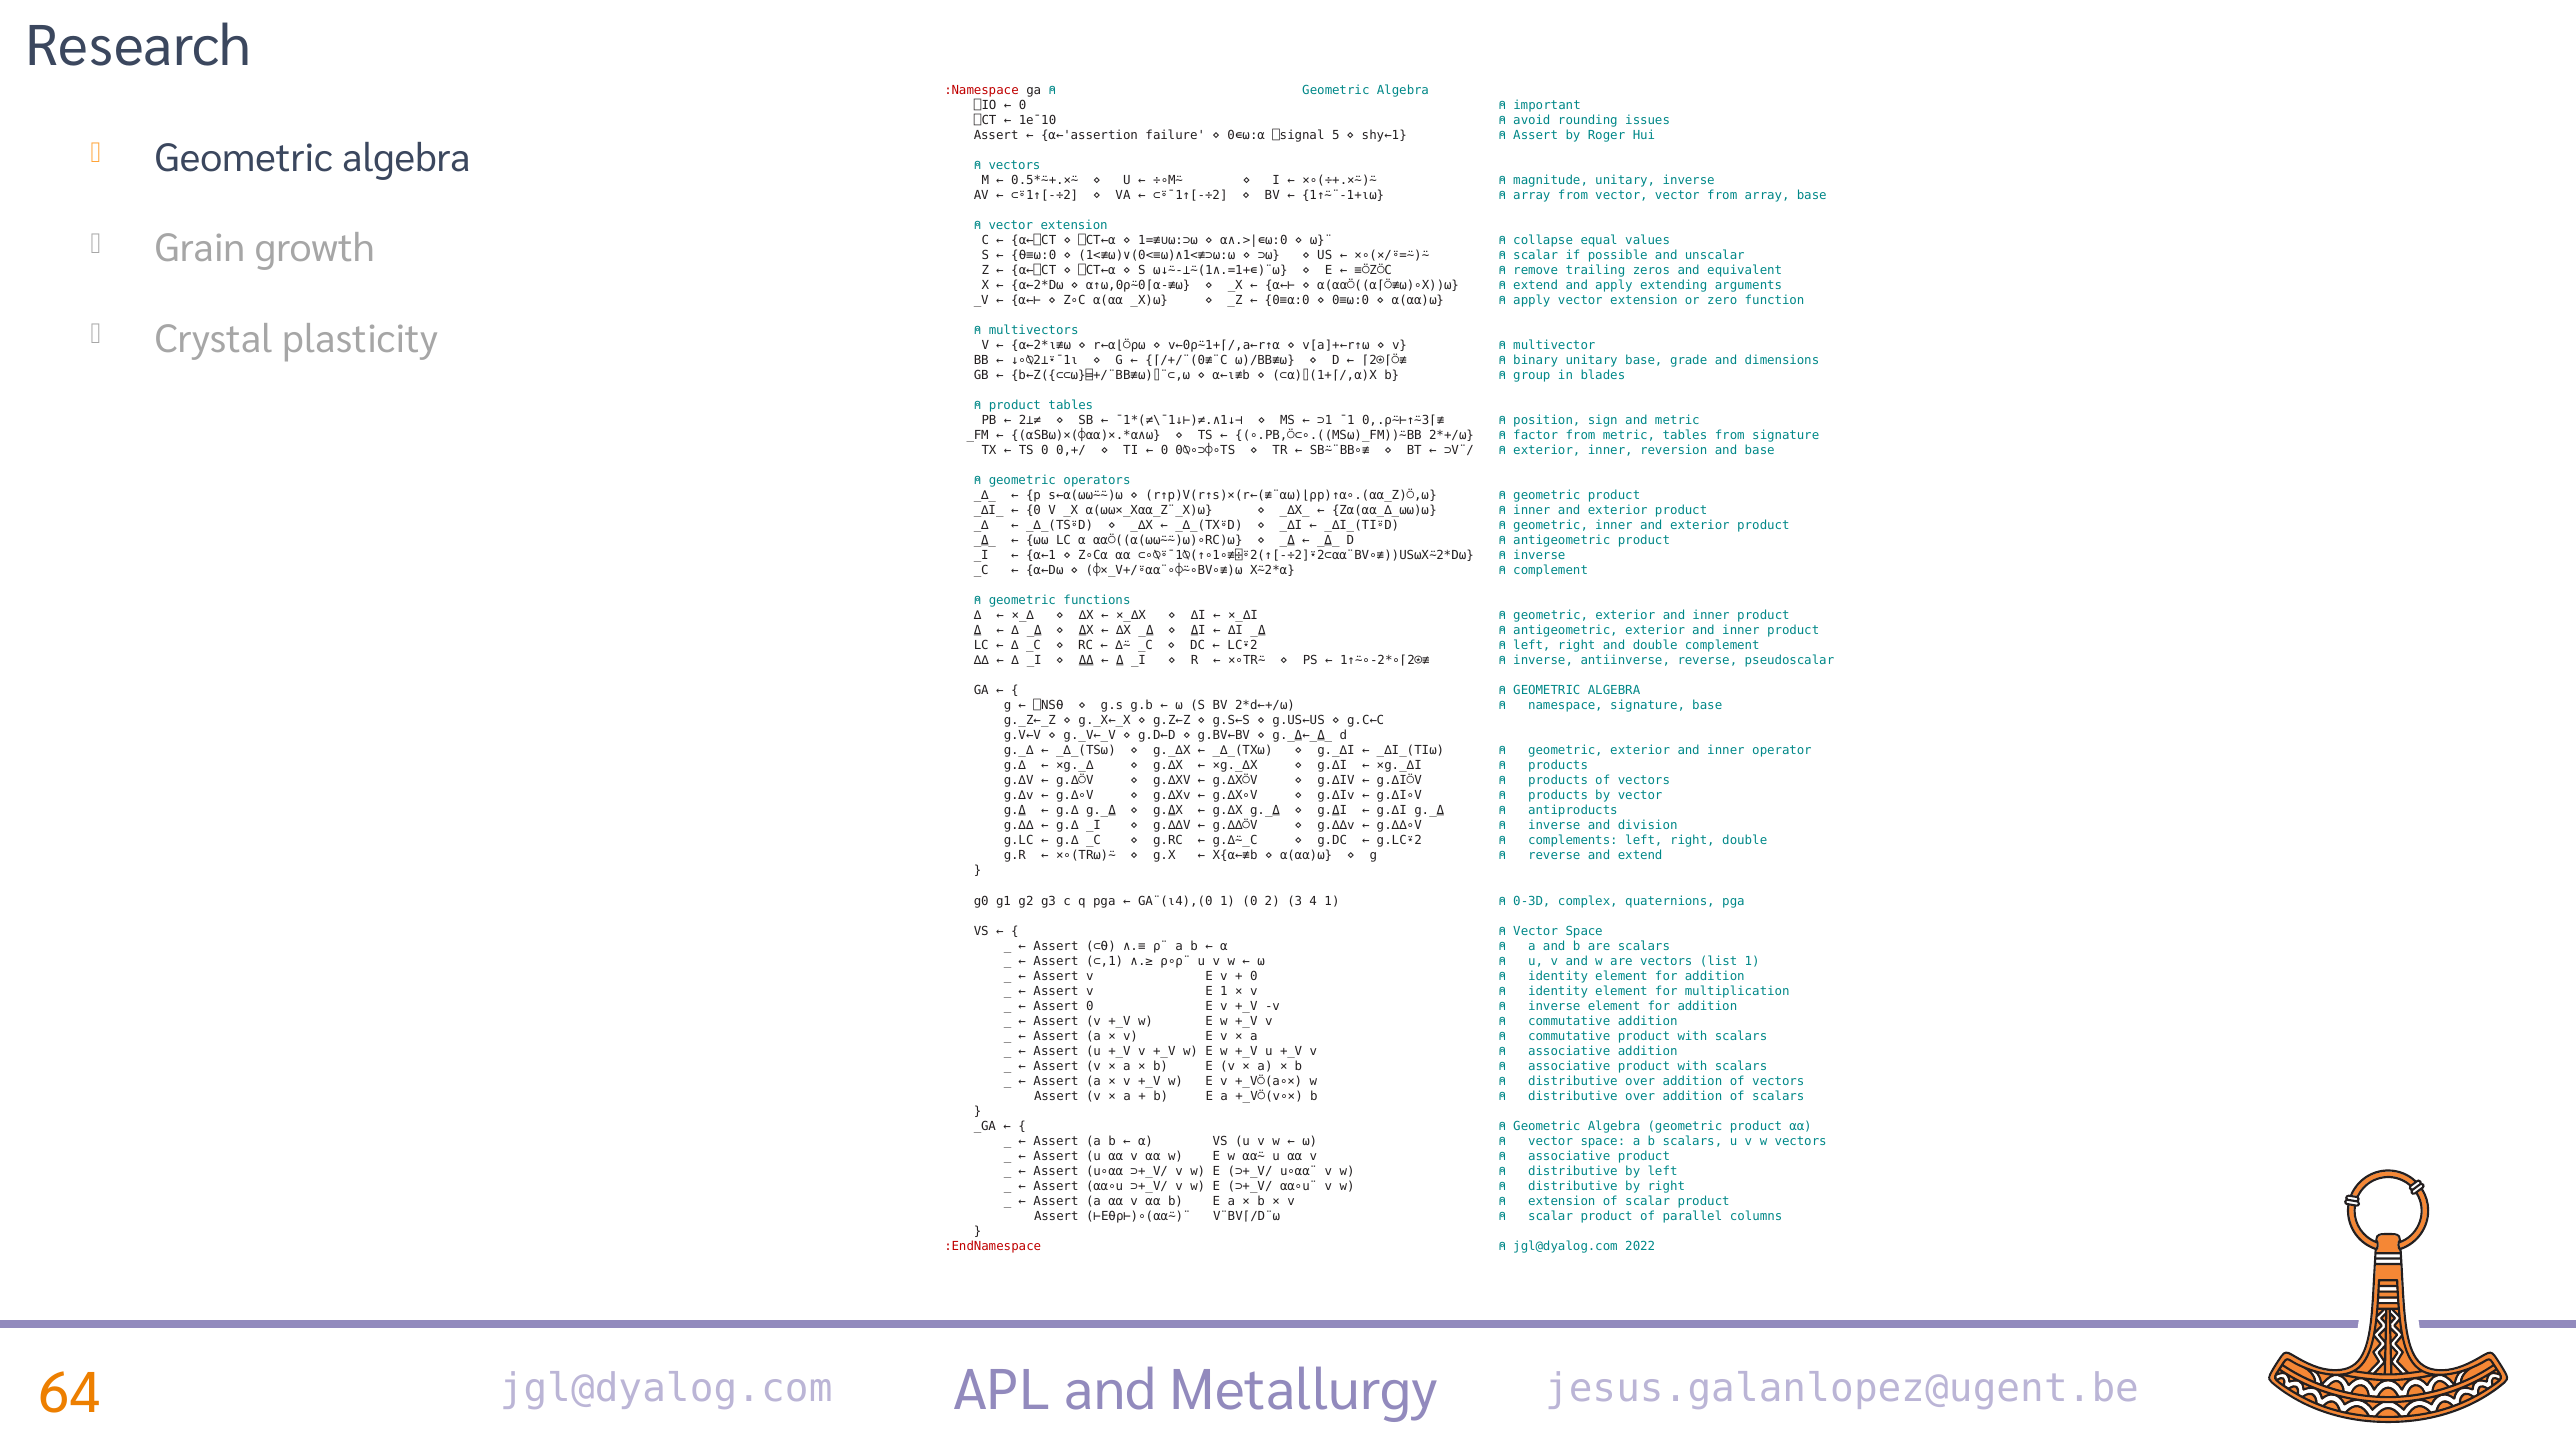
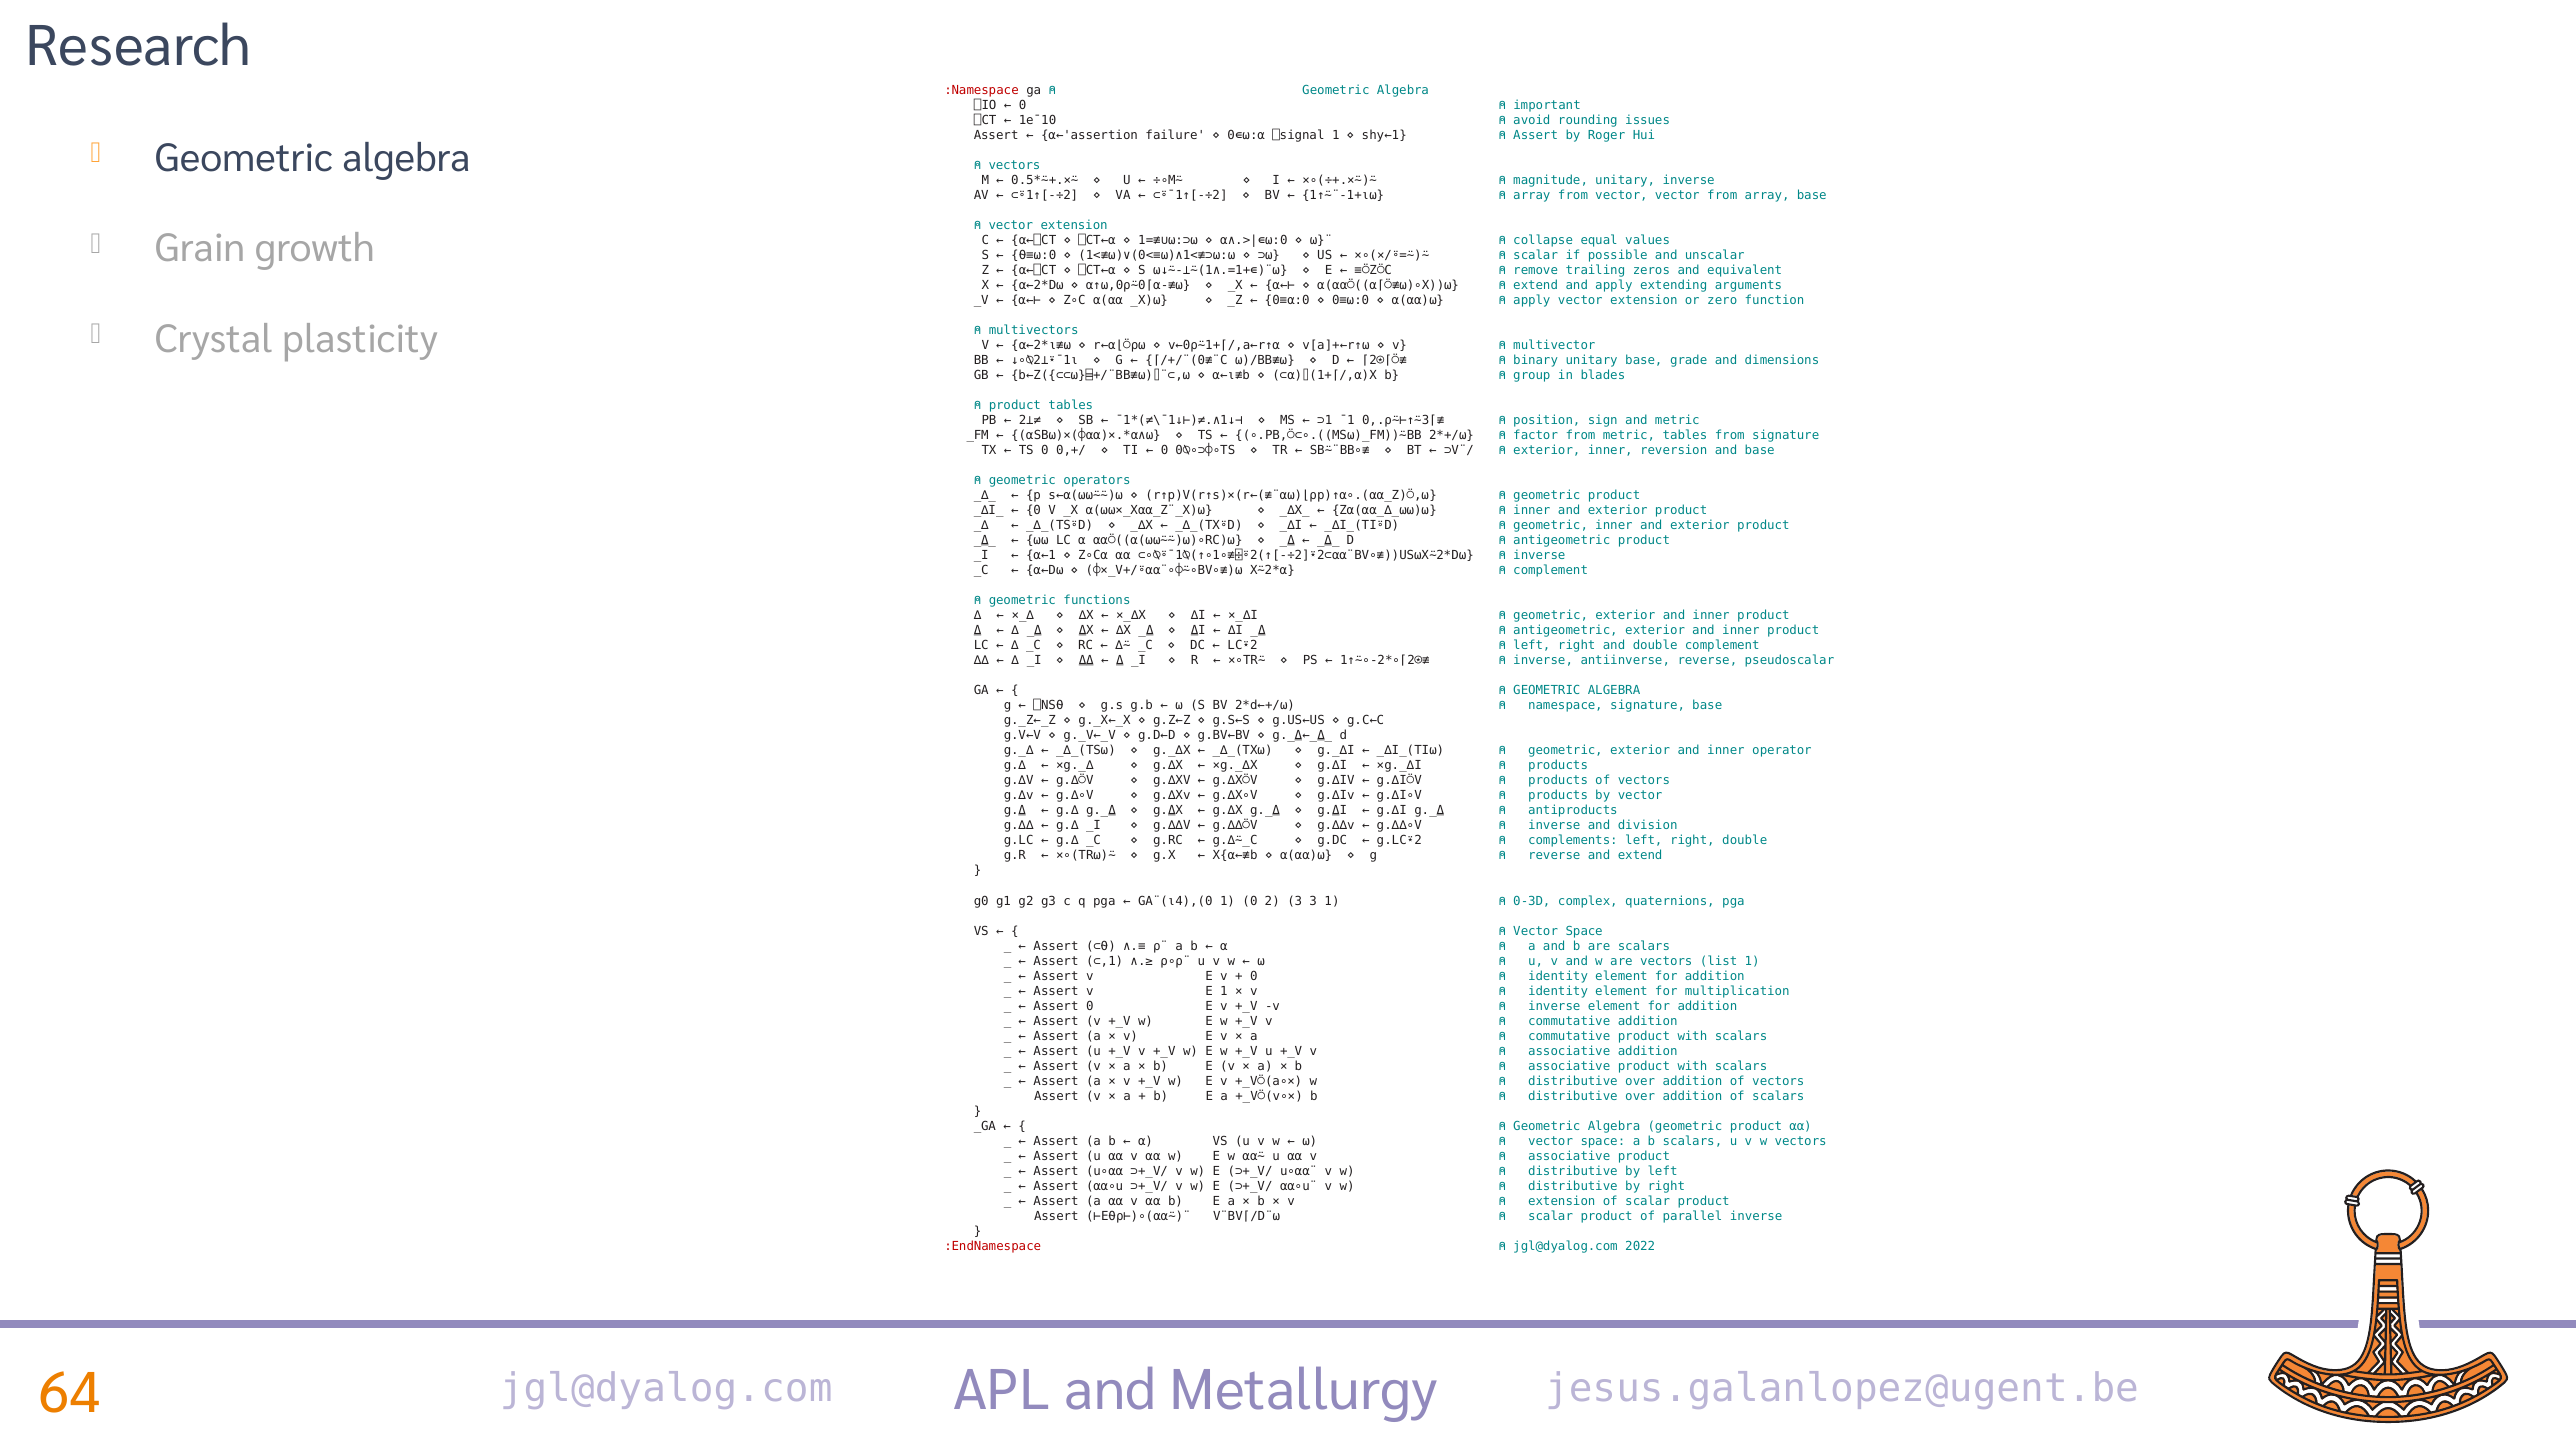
⎕signal 5: 5 -> 1
3 4: 4 -> 3
parallel columns: columns -> inverse
